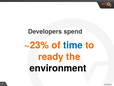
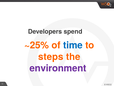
~23%: ~23% -> ~25%
ready: ready -> steps
environment colour: black -> purple
